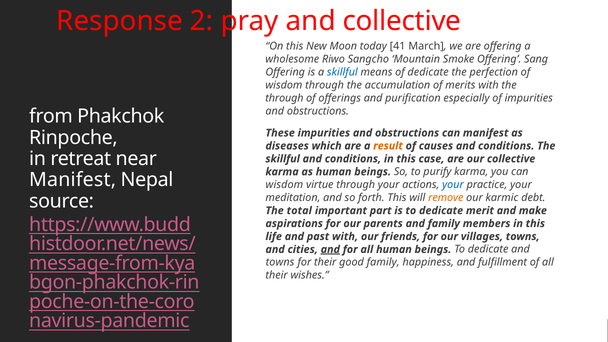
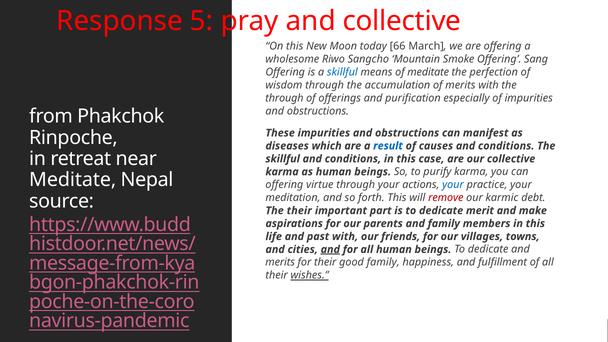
2: 2 -> 5
41: 41 -> 66
of dedicate: dedicate -> meditate
result colour: orange -> blue
Manifest at (73, 180): Manifest -> Meditate
wisdom at (284, 185): wisdom -> offering
remove colour: orange -> red
The total: total -> their
towns at (280, 262): towns -> merits
wishes underline: none -> present
